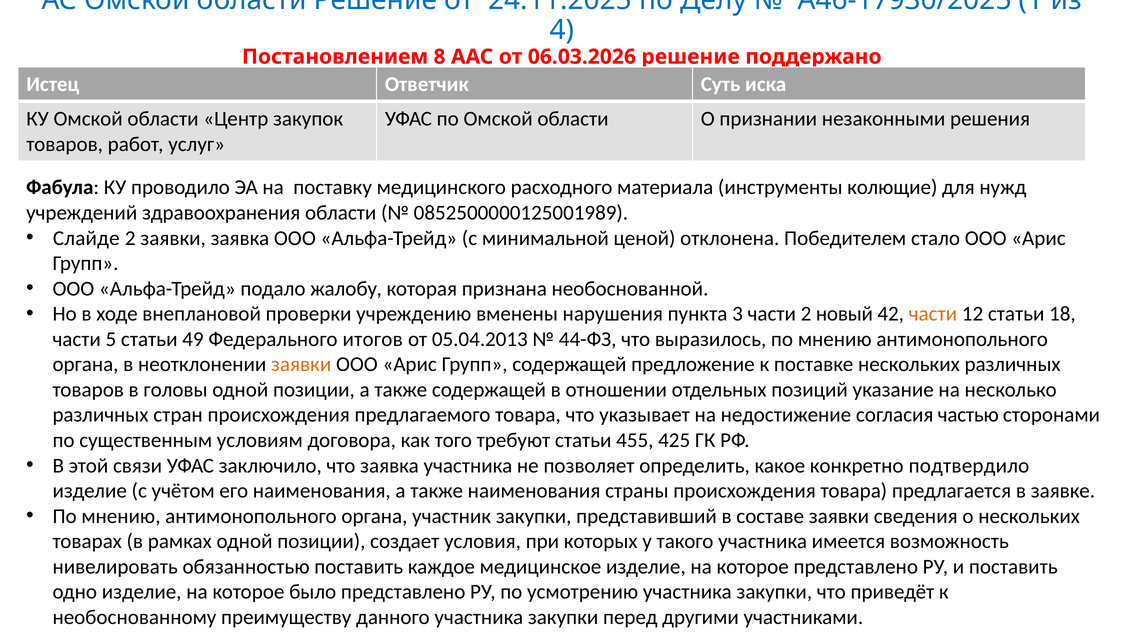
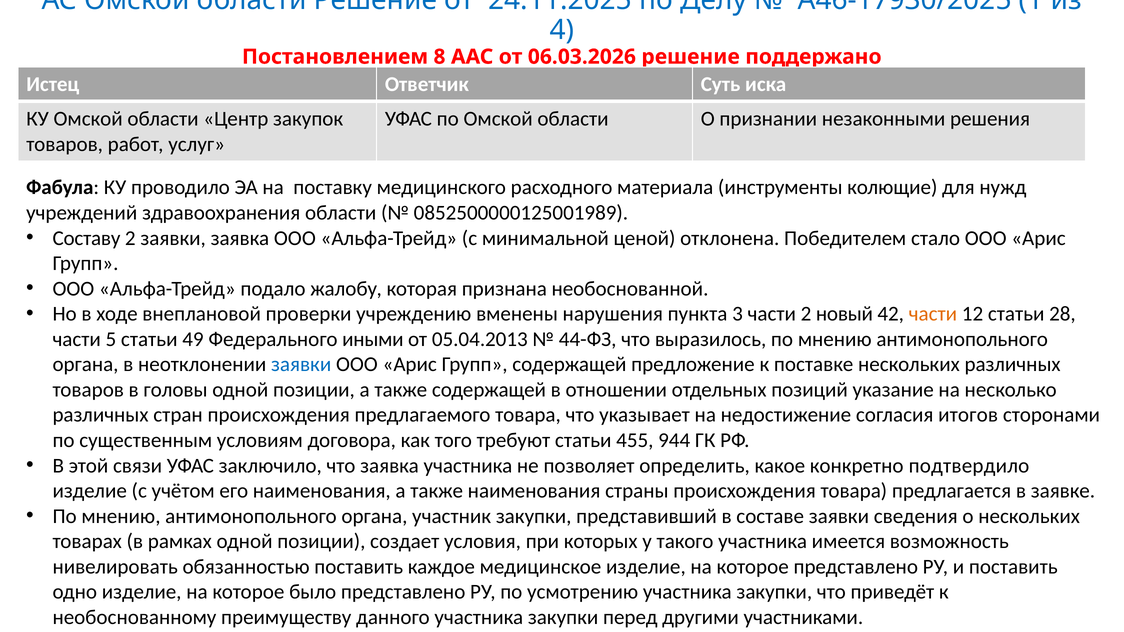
Слайде: Слайде -> Составу
18: 18 -> 28
итогов: итогов -> иными
заявки at (301, 365) colour: orange -> blue
частью: частью -> итогов
425: 425 -> 944
